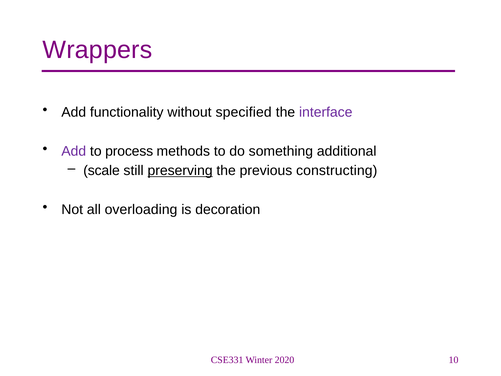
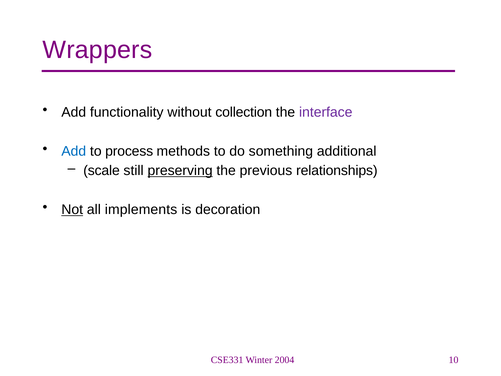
specified: specified -> collection
Add at (74, 151) colour: purple -> blue
constructing: constructing -> relationships
Not underline: none -> present
overloading: overloading -> implements
2020: 2020 -> 2004
